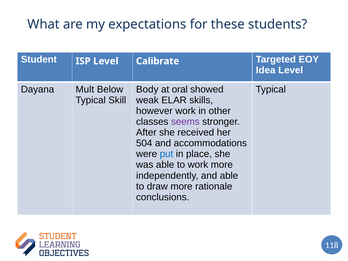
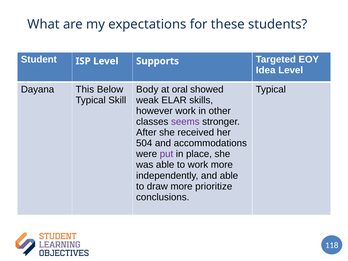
Calibrate: Calibrate -> Supports
Mult: Mult -> This
put colour: blue -> purple
rationale: rationale -> prioritize
